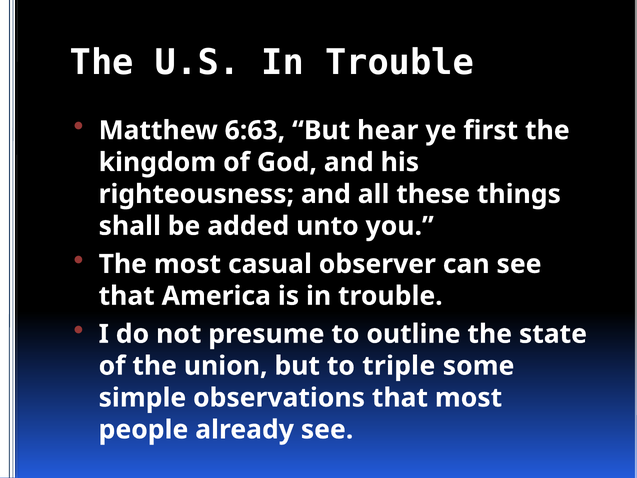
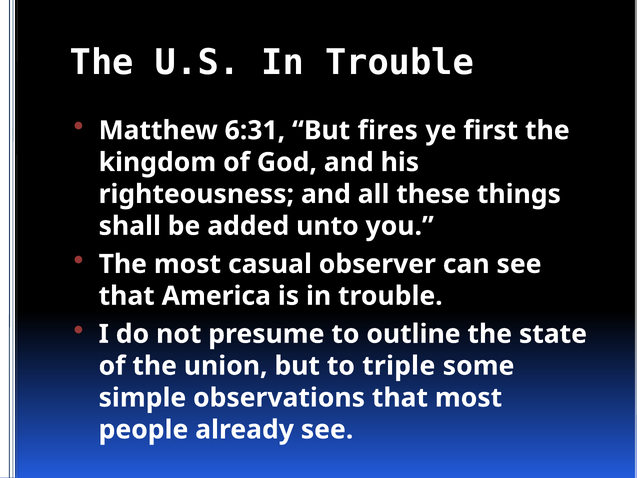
6:63: 6:63 -> 6:31
hear: hear -> fires
